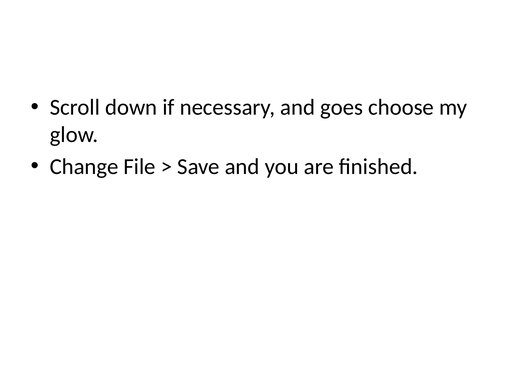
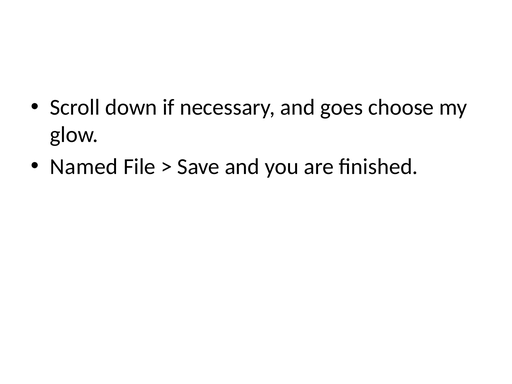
Change: Change -> Named
